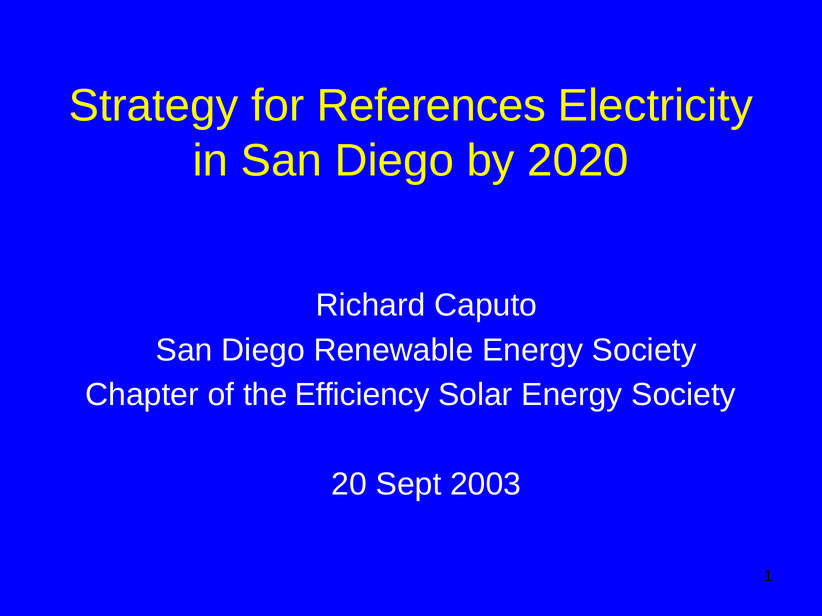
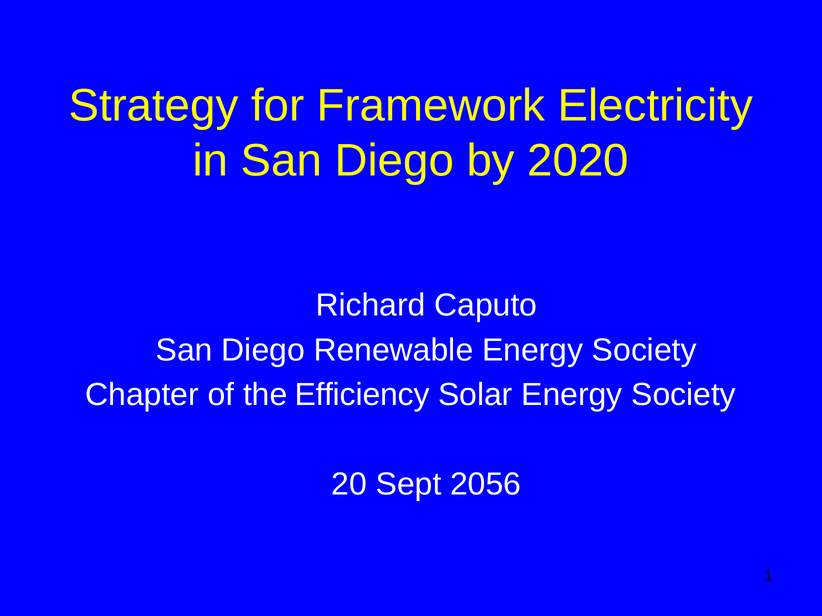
References: References -> Framework
2003: 2003 -> 2056
